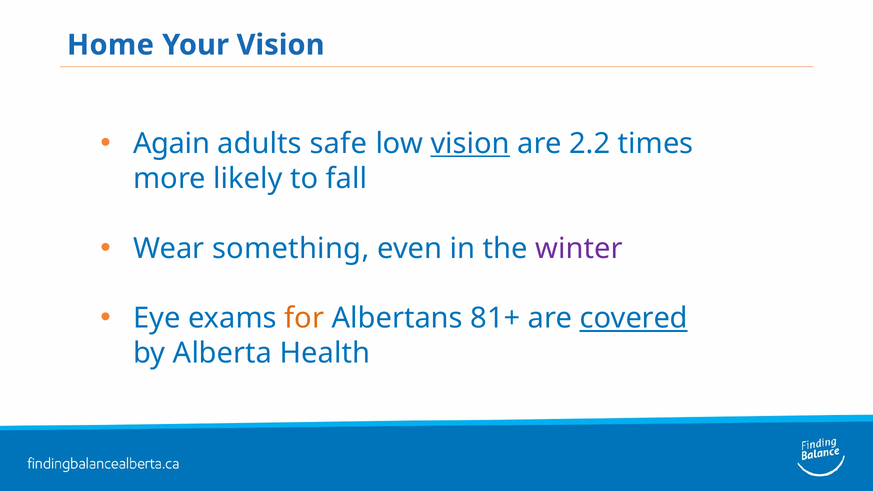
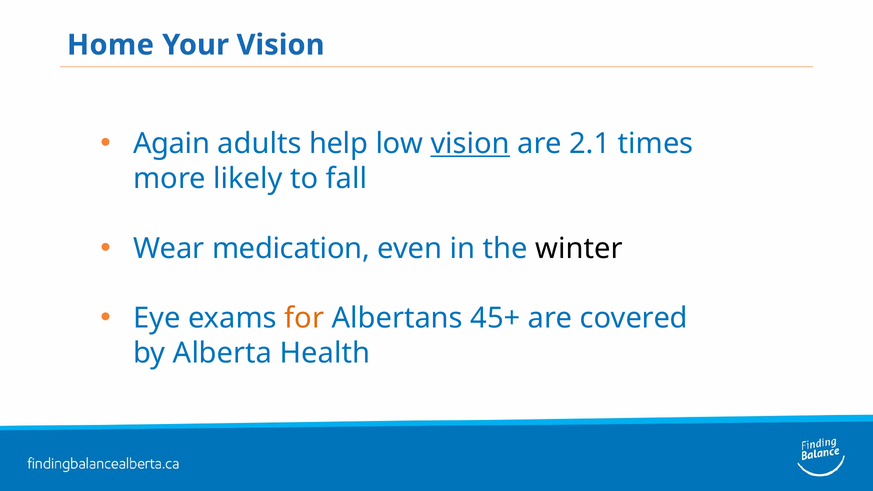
safe: safe -> help
2.2: 2.2 -> 2.1
something: something -> medication
winter colour: purple -> black
81+: 81+ -> 45+
covered underline: present -> none
